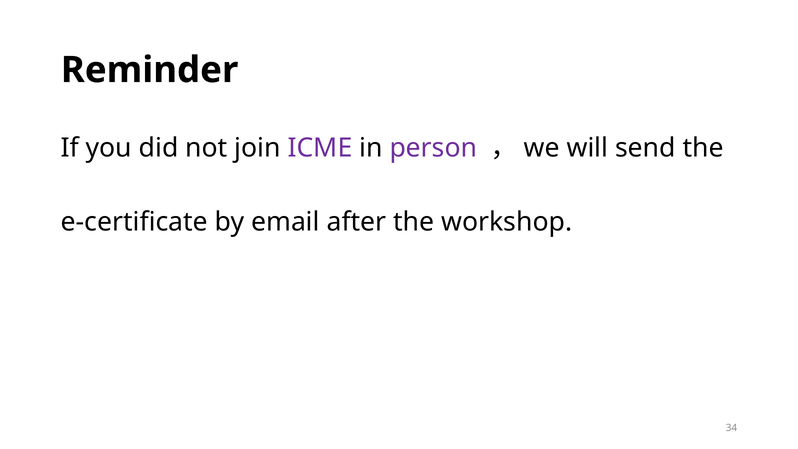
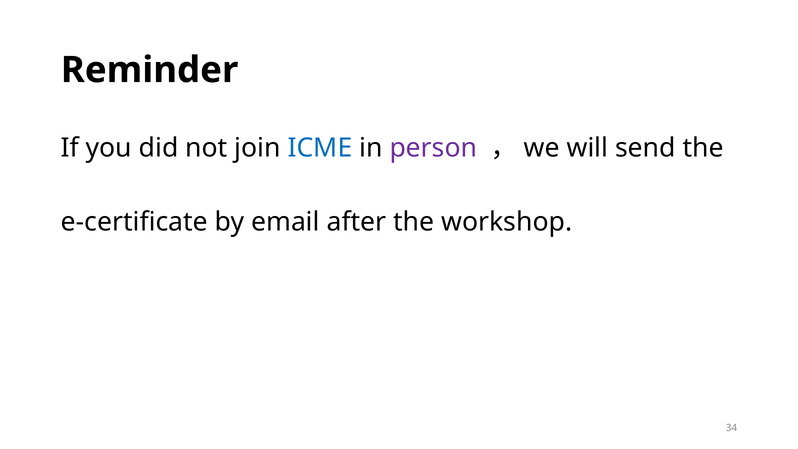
ICME colour: purple -> blue
